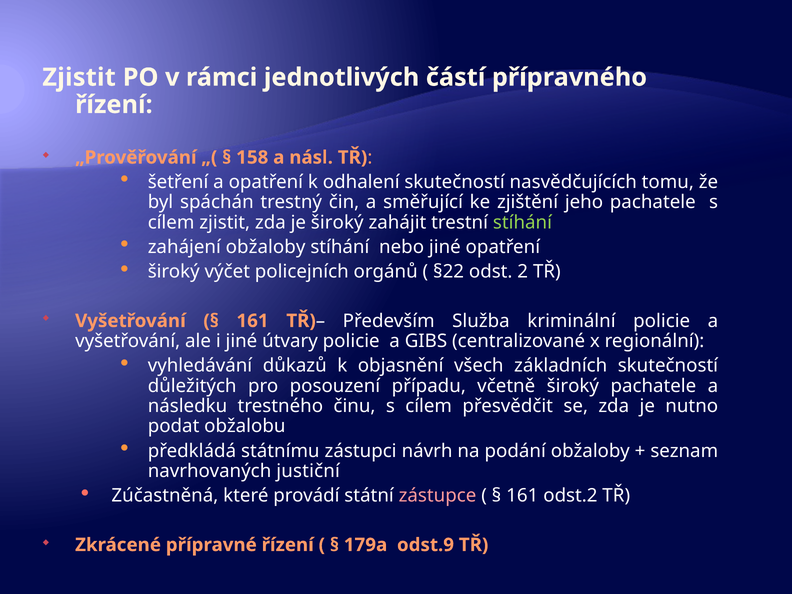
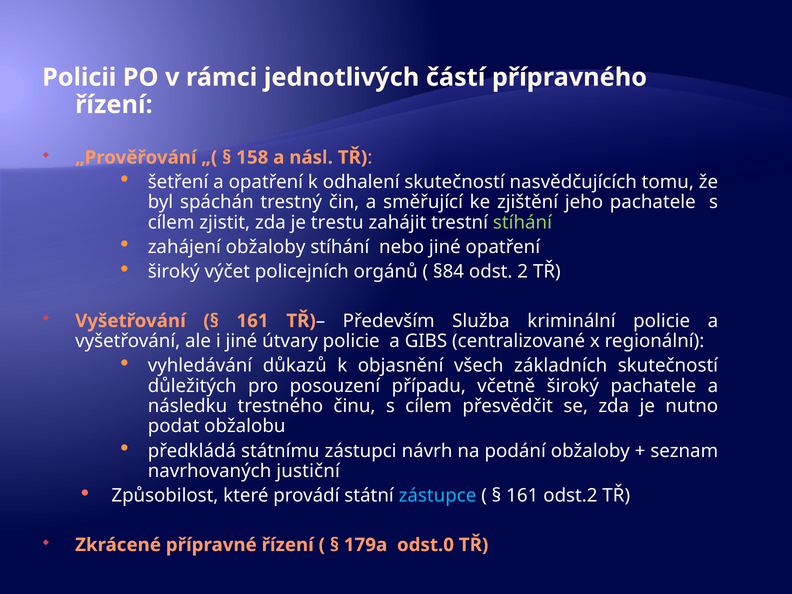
Zjistit at (79, 77): Zjistit -> Policii
je široký: široký -> trestu
§22: §22 -> §84
Zúčastněná: Zúčastněná -> Způsobilost
zástupce colour: pink -> light blue
odst.9: odst.9 -> odst.0
